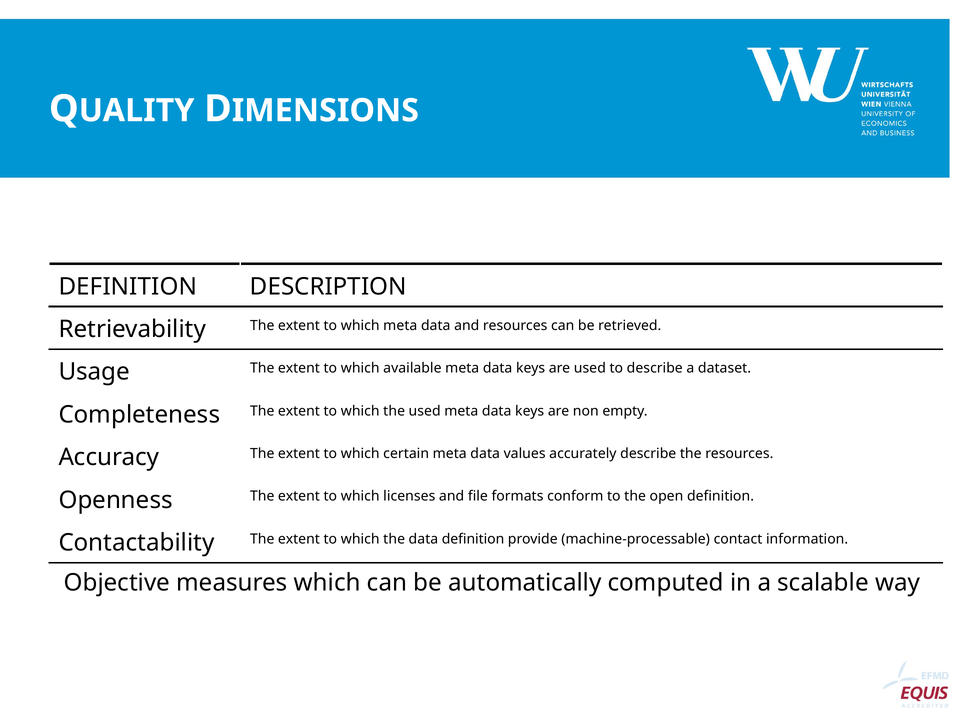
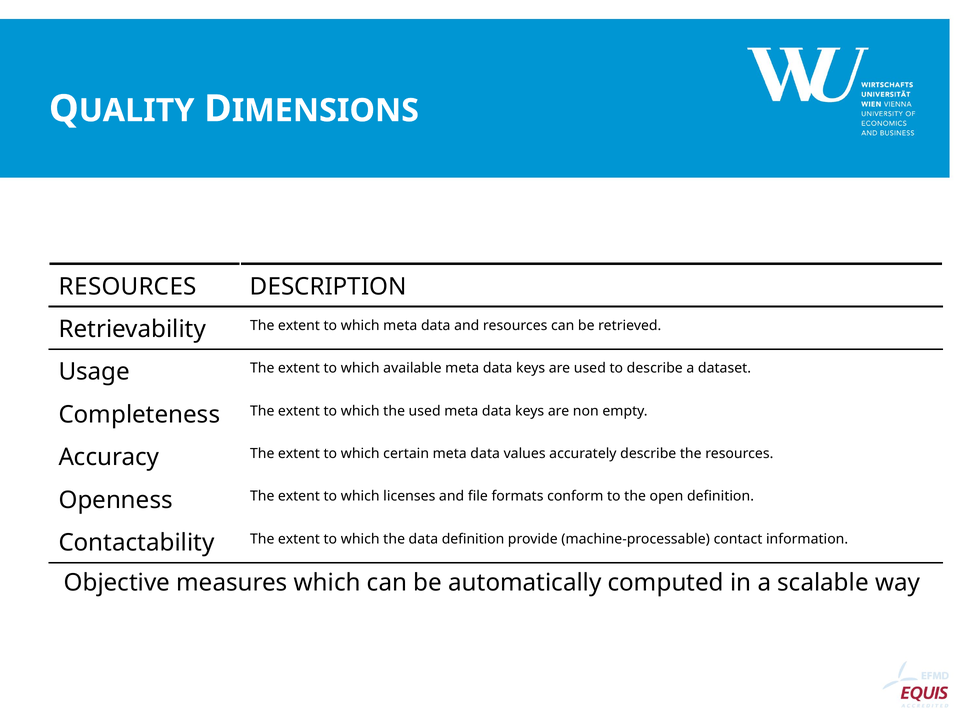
DEFINITION at (128, 286): DEFINITION -> RESOURCES
